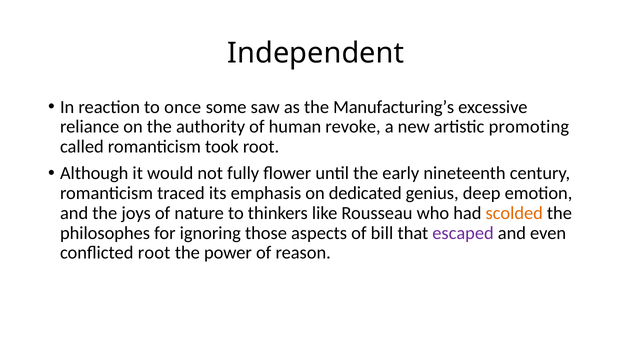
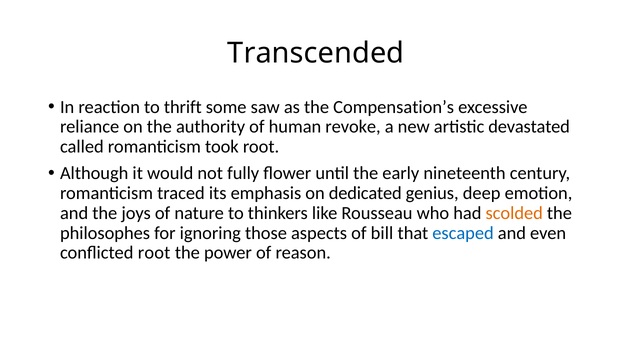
Independent: Independent -> Transcended
once: once -> thrift
Manufacturing’s: Manufacturing’s -> Compensation’s
promoting: promoting -> devastated
escaped colour: purple -> blue
